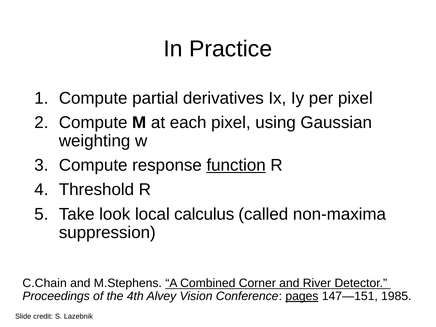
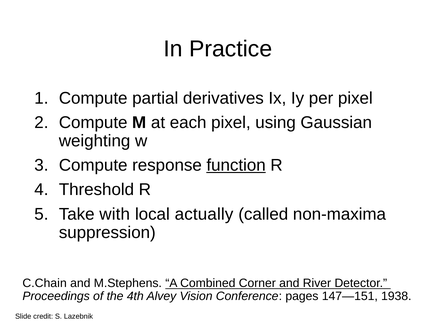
look: look -> with
calculus: calculus -> actually
pages underline: present -> none
1985: 1985 -> 1938
